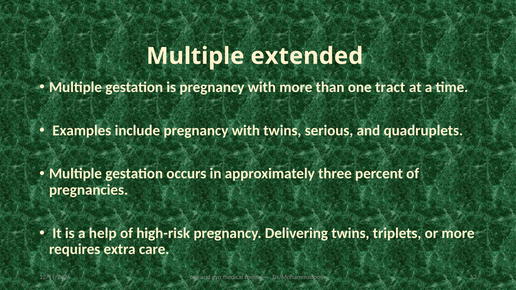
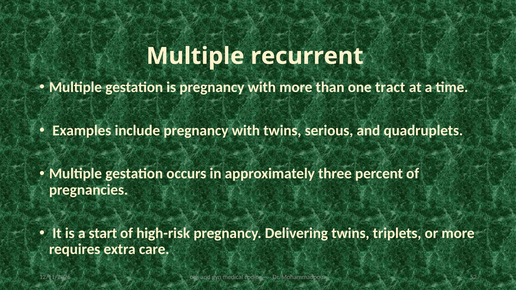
extended: extended -> recurrent
help: help -> start
